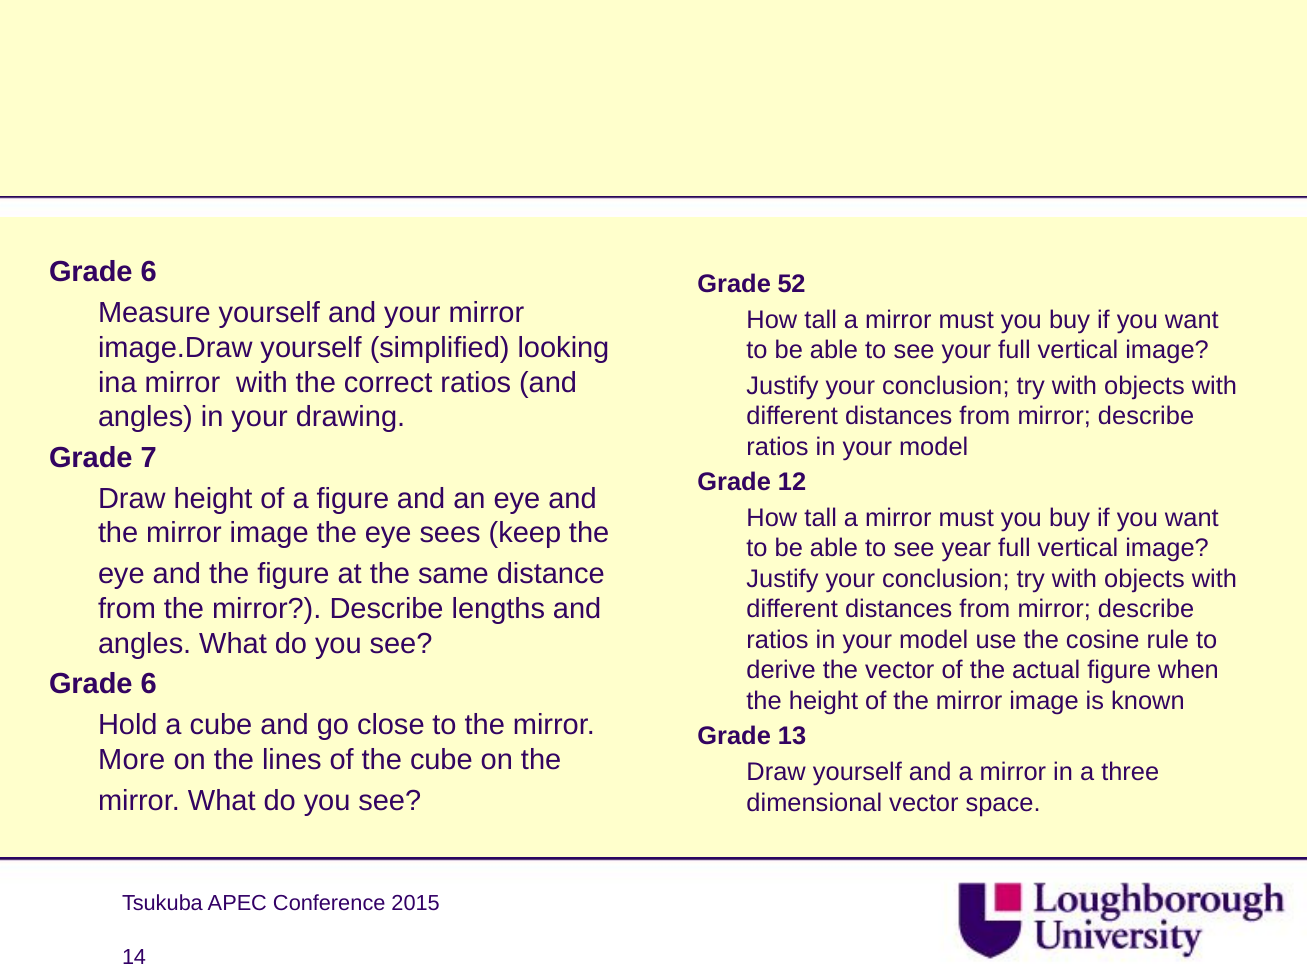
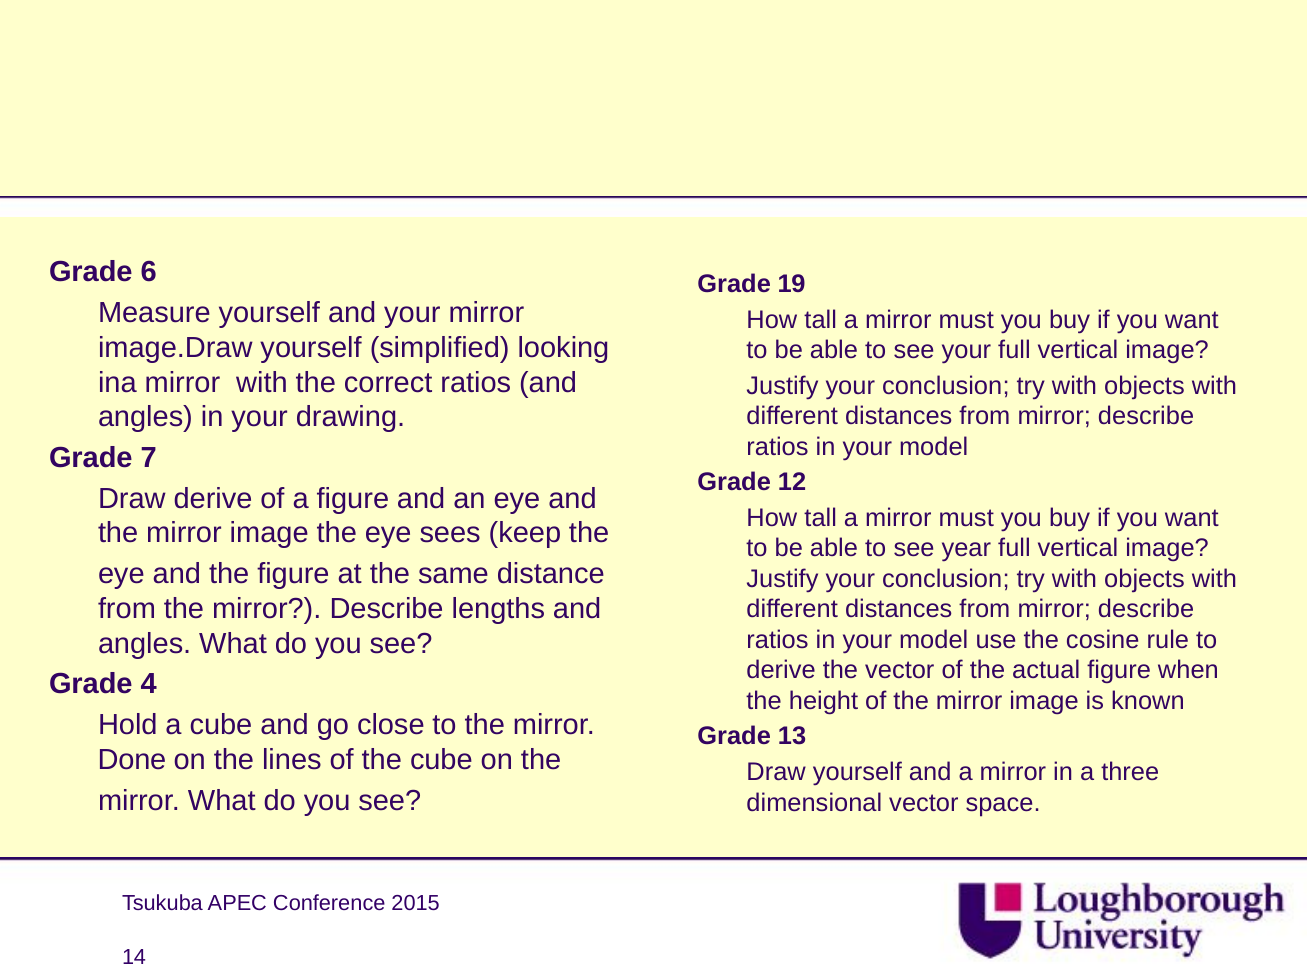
52: 52 -> 19
Draw height: height -> derive
6 at (149, 685): 6 -> 4
More: More -> Done
